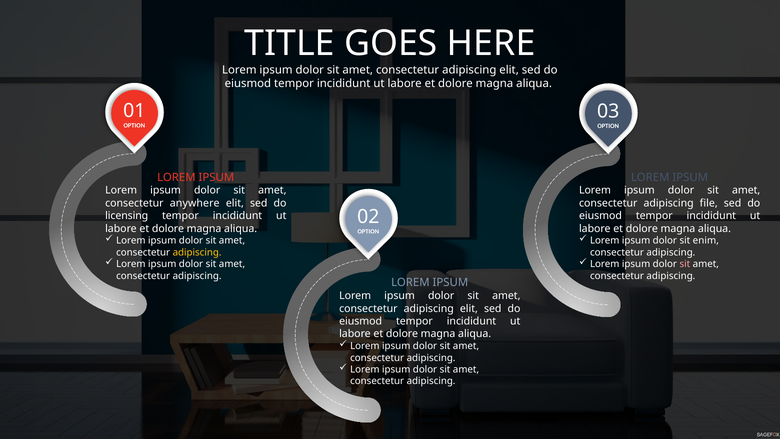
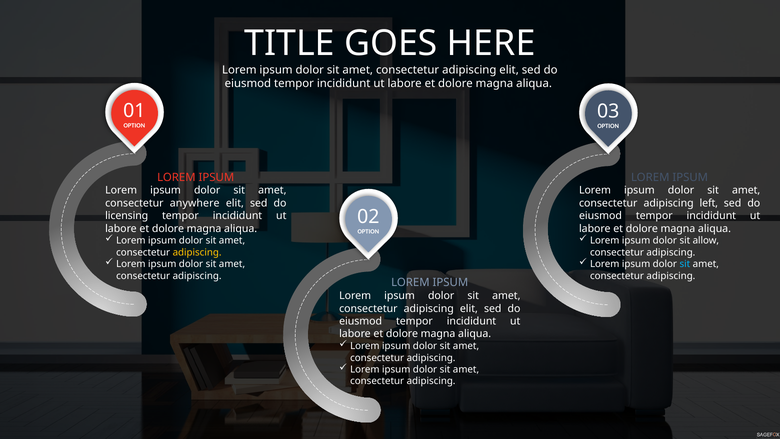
file: file -> left
enim: enim -> allow
sit at (685, 264) colour: pink -> light blue
